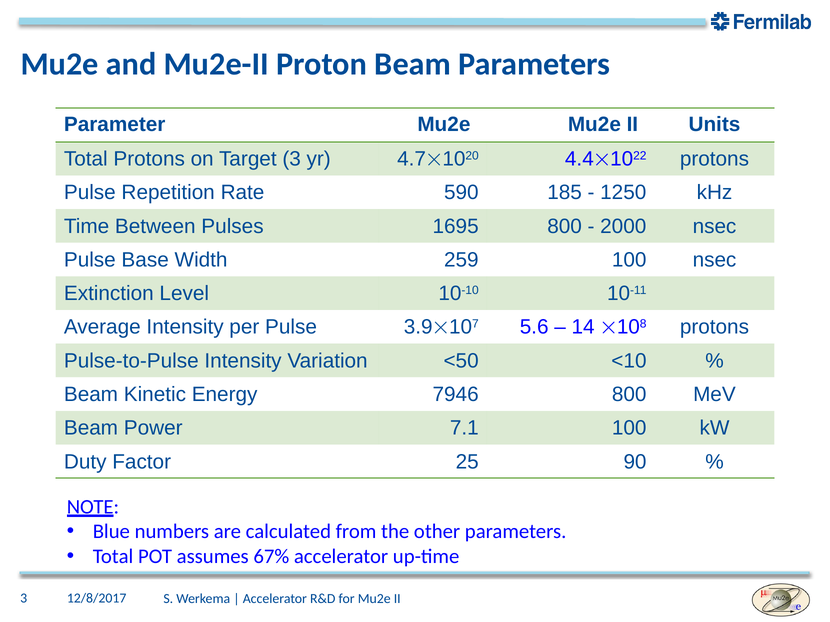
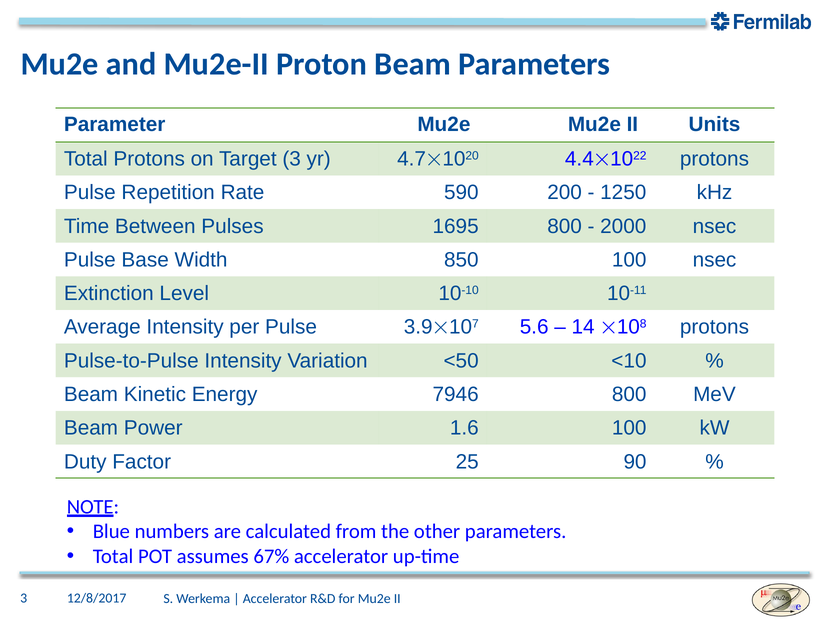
185: 185 -> 200
259: 259 -> 850
7.1: 7.1 -> 1.6
